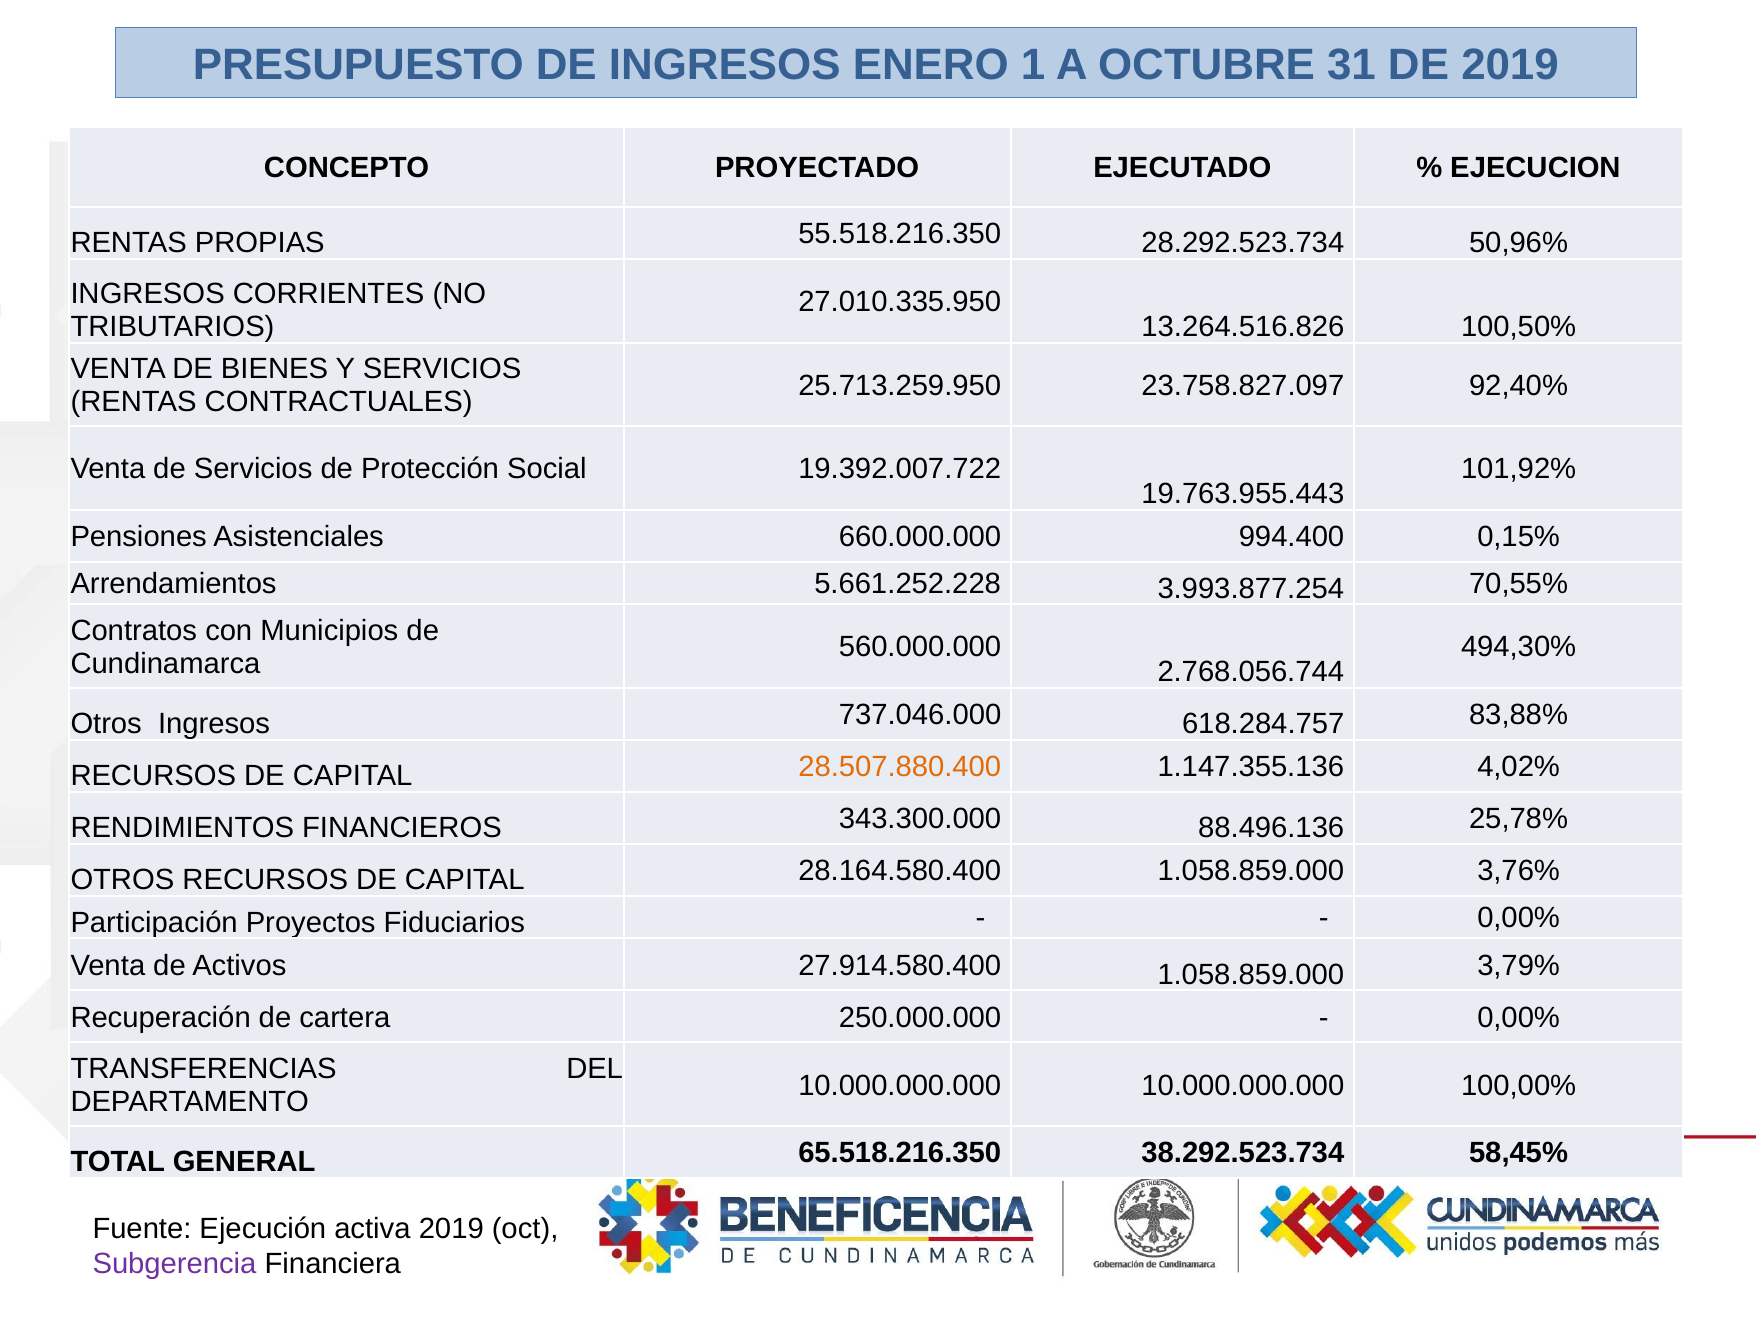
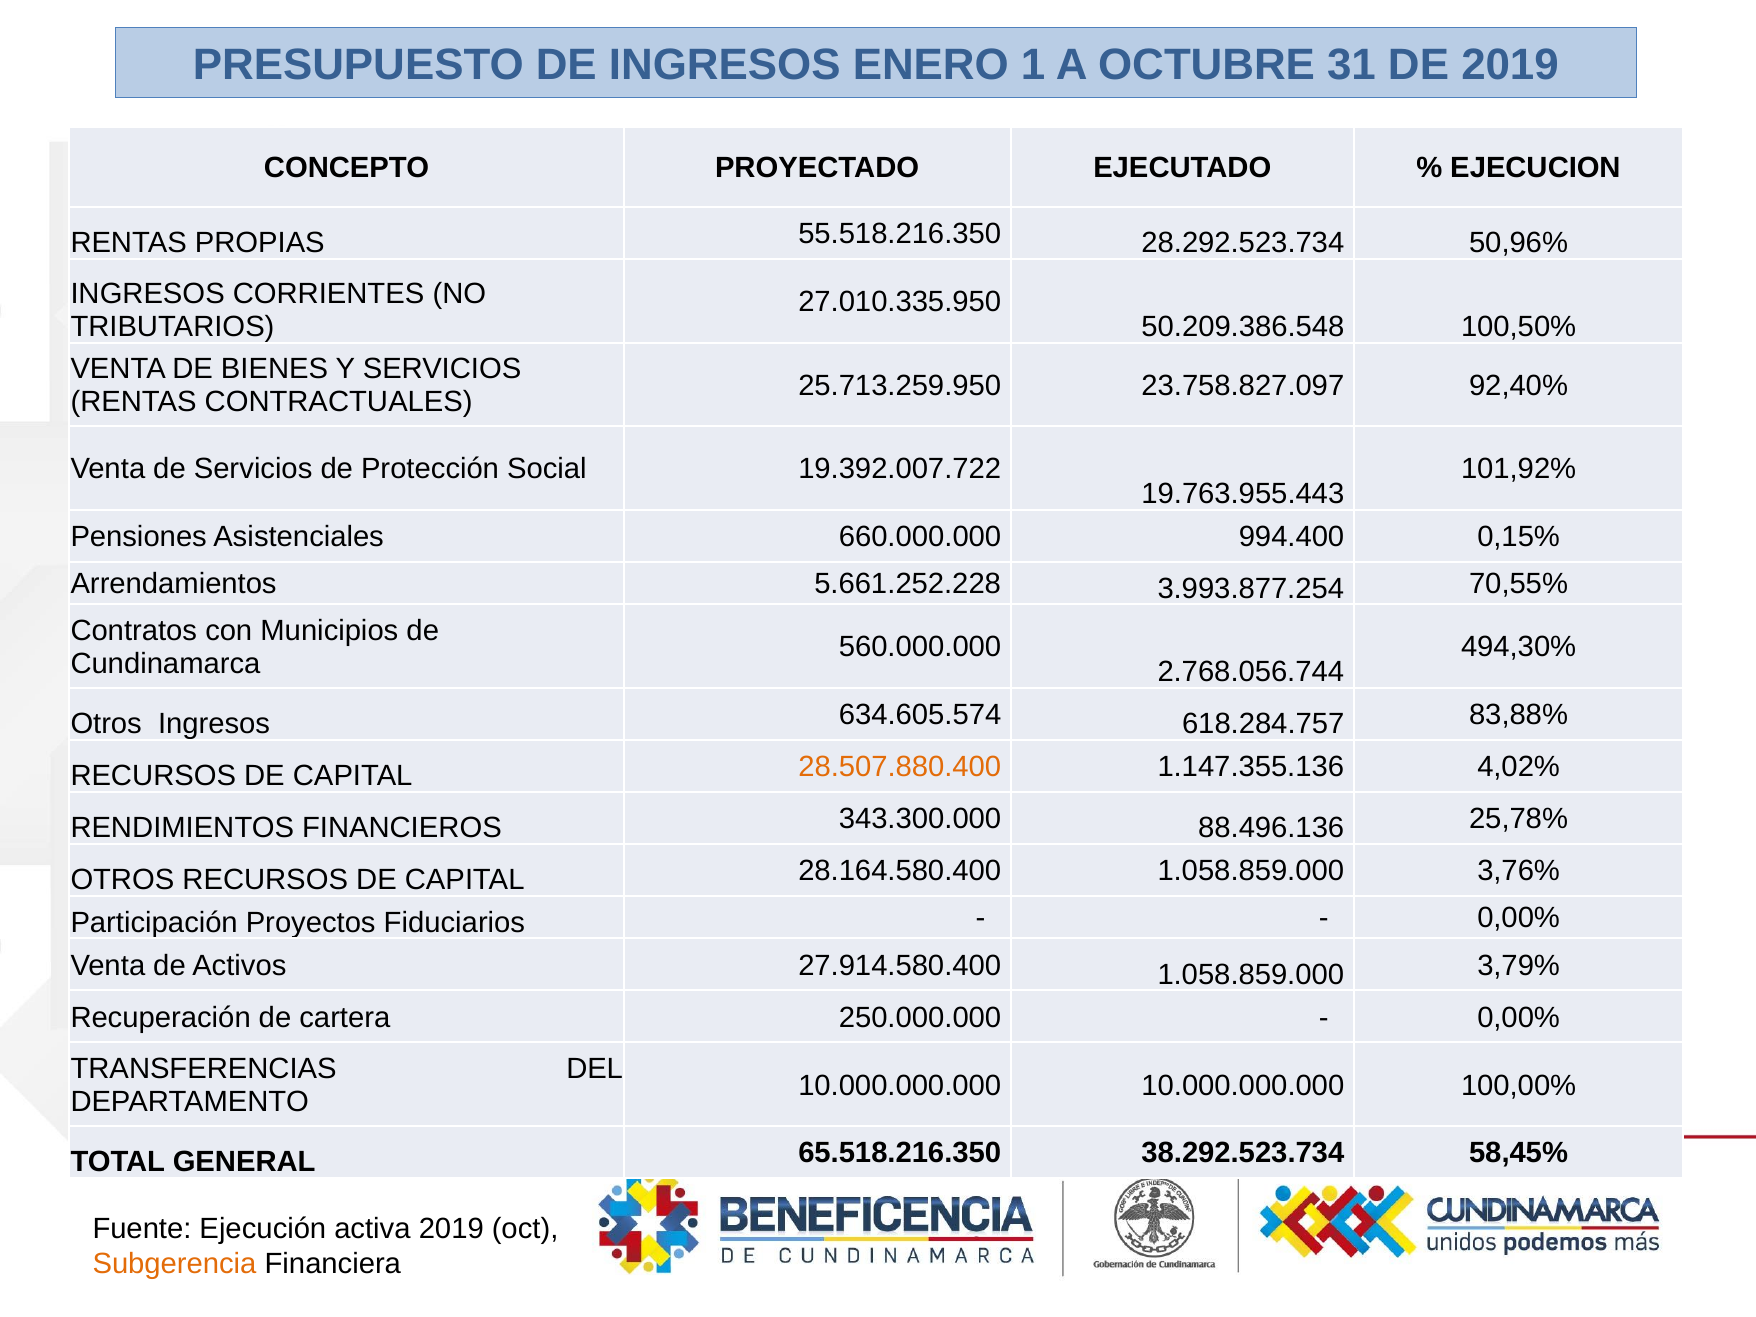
13.264.516.826: 13.264.516.826 -> 50.209.386.548
737.046.000: 737.046.000 -> 634.605.574
Subgerencia colour: purple -> orange
